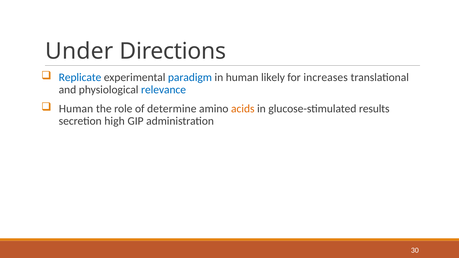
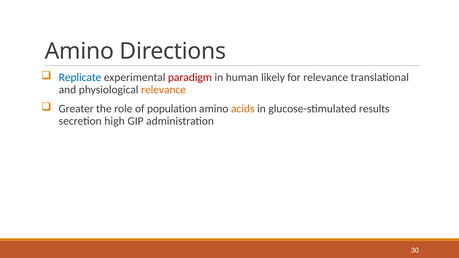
Under at (79, 51): Under -> Amino
paradigm colour: blue -> red
for increases: increases -> relevance
relevance at (164, 90) colour: blue -> orange
Human at (76, 109): Human -> Greater
determine: determine -> population
